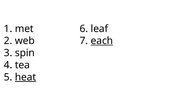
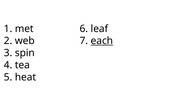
heat underline: present -> none
